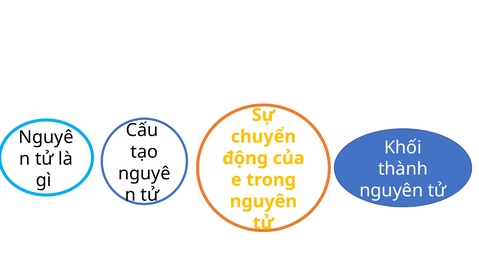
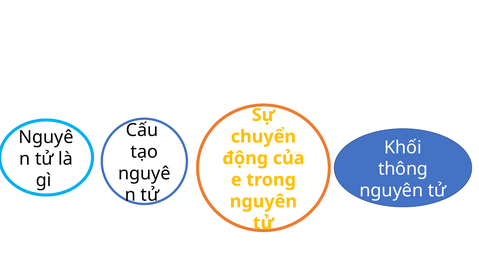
thành: thành -> thông
